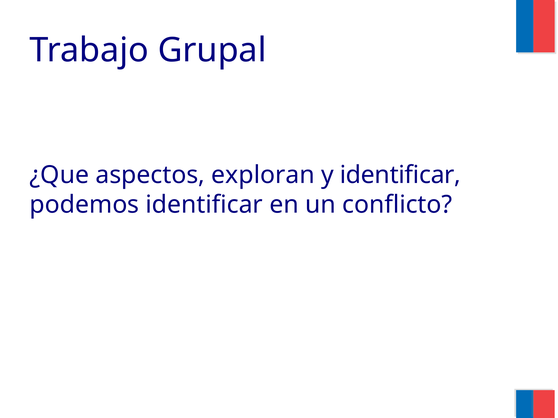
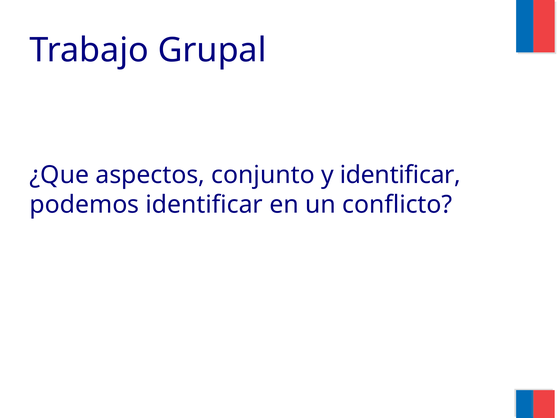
exploran: exploran -> conjunto
